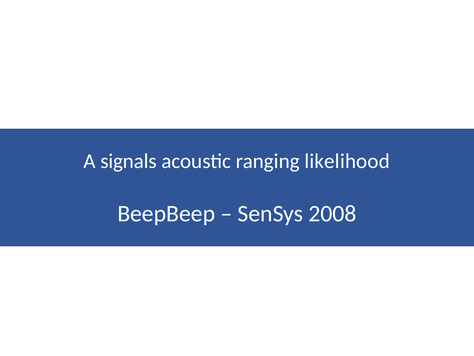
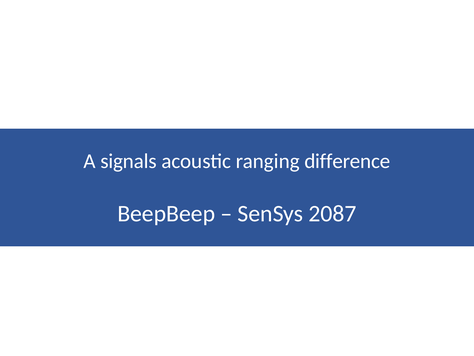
likelihood: likelihood -> difference
2008: 2008 -> 2087
